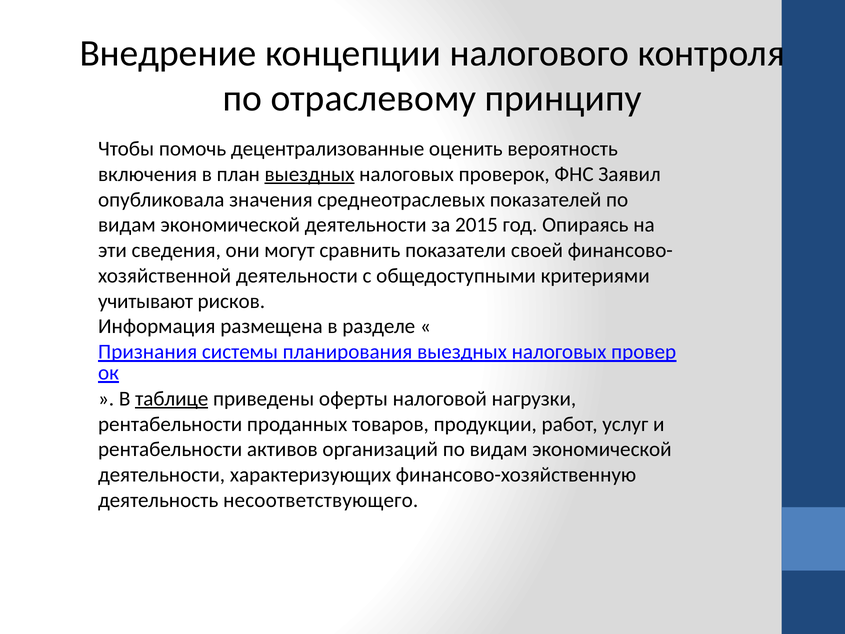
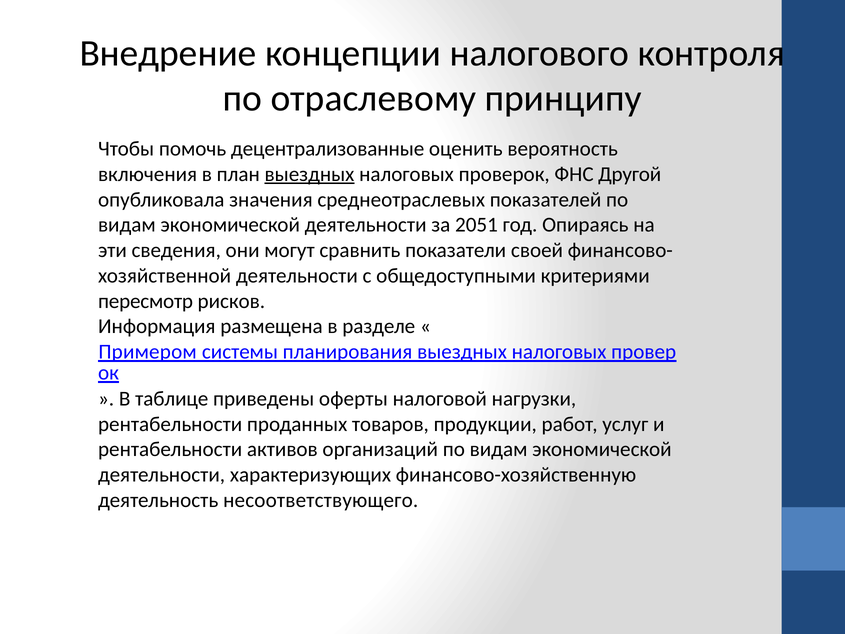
Заявил: Заявил -> Другой
2015: 2015 -> 2051
учитывают: учитывают -> пересмотр
Признания: Признания -> Примером
таблице underline: present -> none
